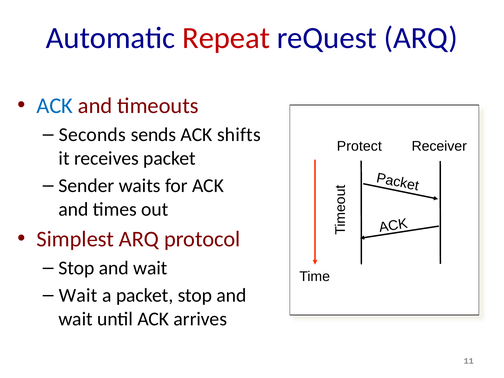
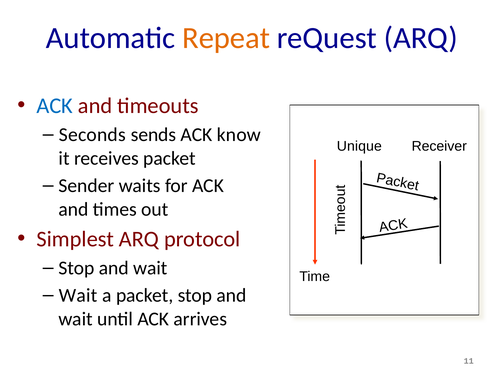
Repeat colour: red -> orange
shifts: shifts -> know
Protect: Protect -> Unique
